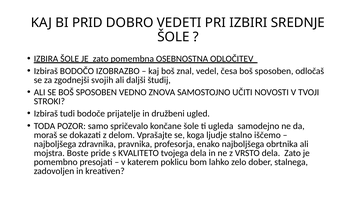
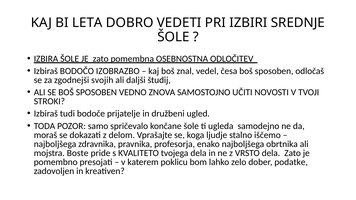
PRID: PRID -> LETA
stalnega: stalnega -> podatke
